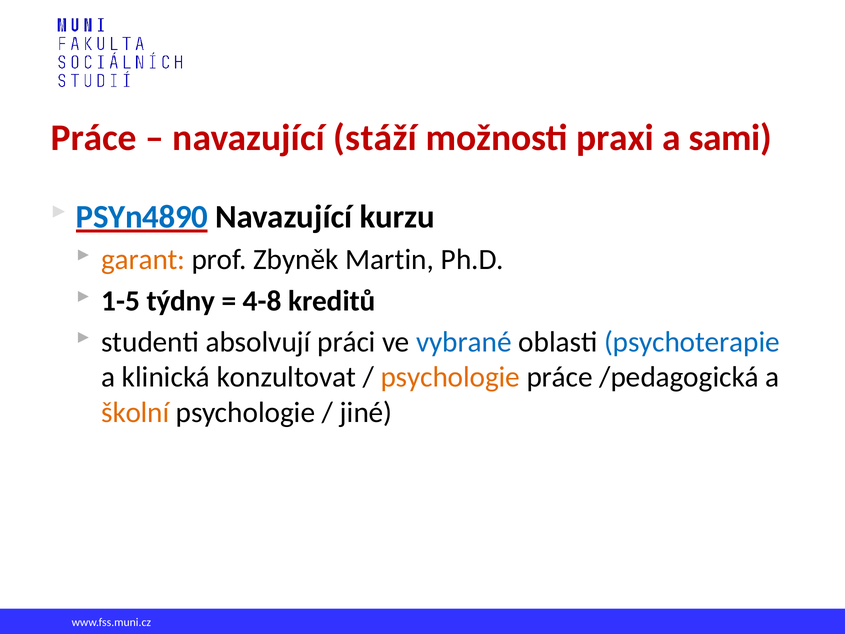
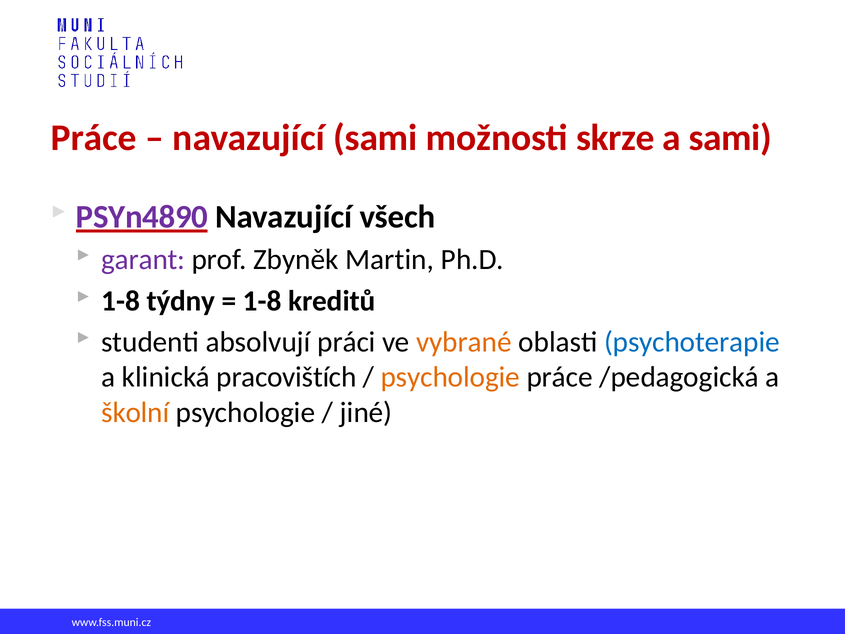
navazující stáží: stáží -> sami
praxi: praxi -> skrze
PSYn4890 colour: blue -> purple
kurzu: kurzu -> všech
garant colour: orange -> purple
1-5 at (121, 301): 1-5 -> 1-8
4-8 at (262, 301): 4-8 -> 1-8
vybrané colour: blue -> orange
konzultovat: konzultovat -> pracovištích
